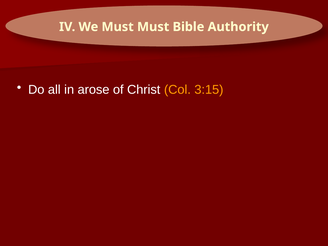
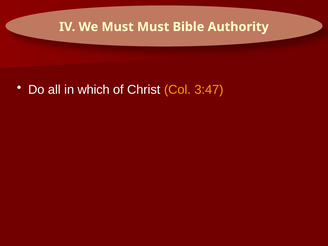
arose: arose -> which
3:15: 3:15 -> 3:47
